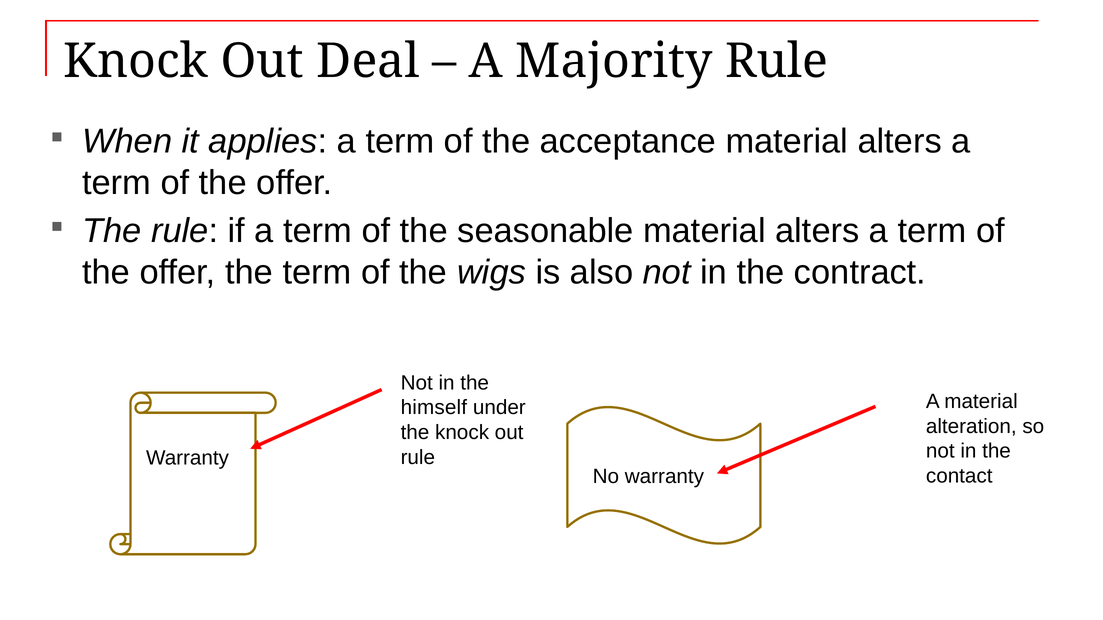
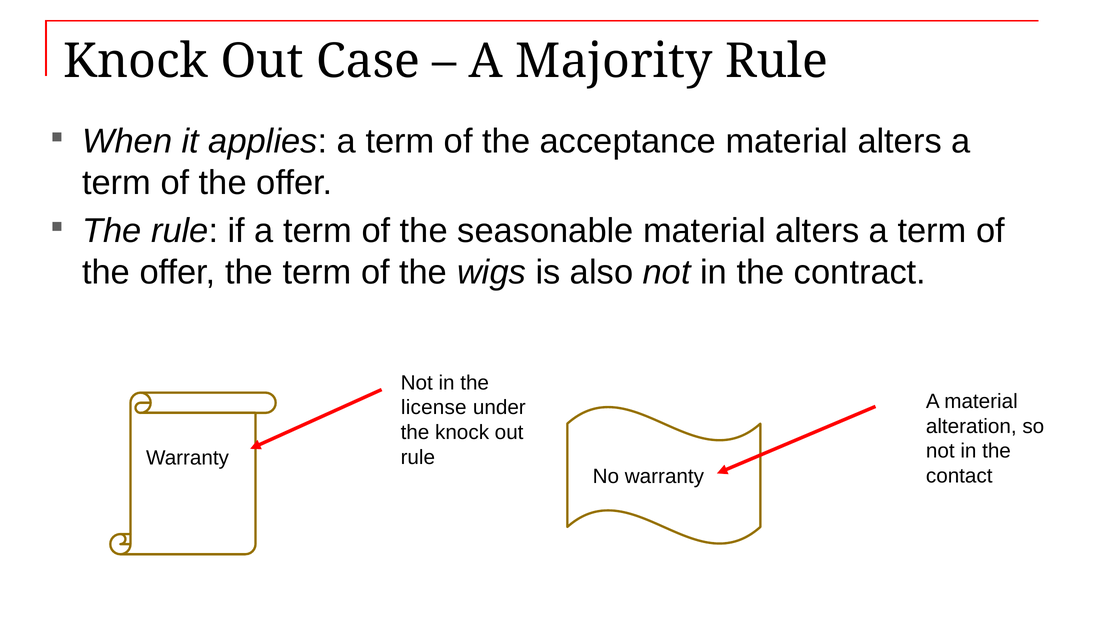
Deal: Deal -> Case
himself: himself -> license
